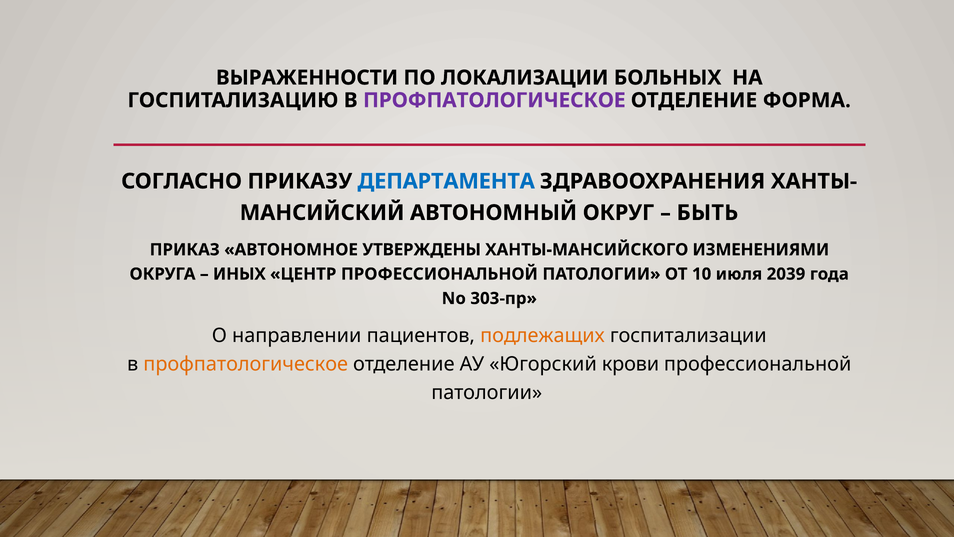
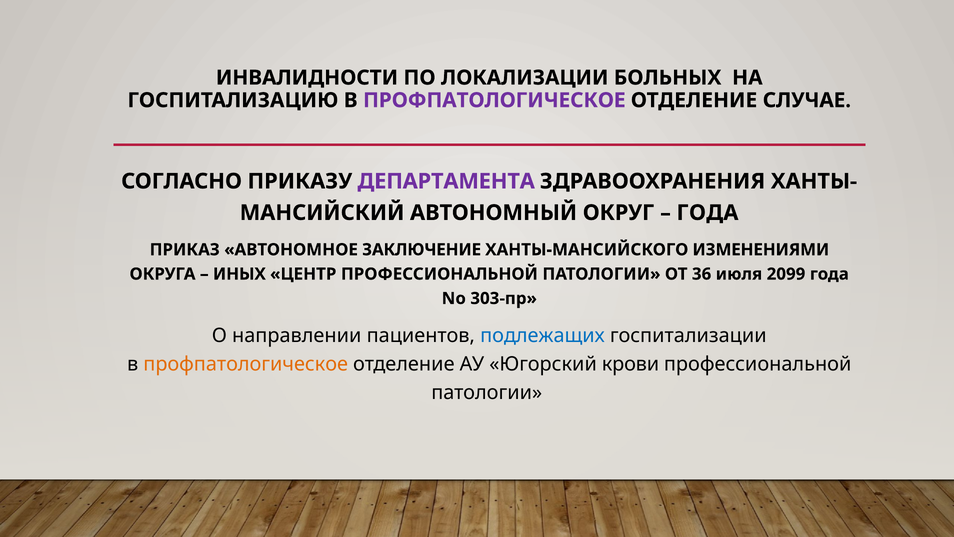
ВЫРАЖЕННОСТИ: ВЫРАЖЕННОСТИ -> ИНВАЛИДНОСТИ
ФОРМА: ФОРМА -> СЛУЧАЕ
ДЕПАРТАМЕНТА colour: blue -> purple
БЫТЬ at (707, 213): БЫТЬ -> ГОДА
УТВЕРЖДЕНЫ: УТВЕРЖДЕНЫ -> ЗАКЛЮЧЕНИЕ
10: 10 -> 36
2039: 2039 -> 2099
подлежащих colour: orange -> blue
